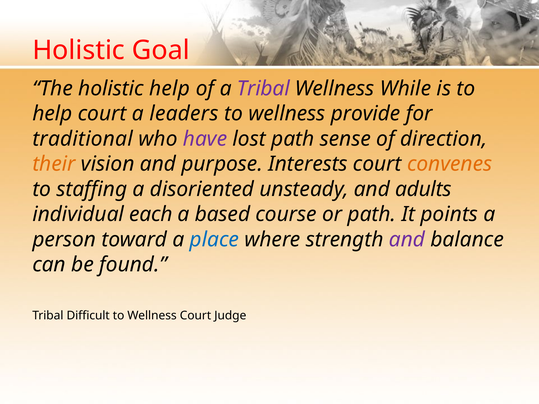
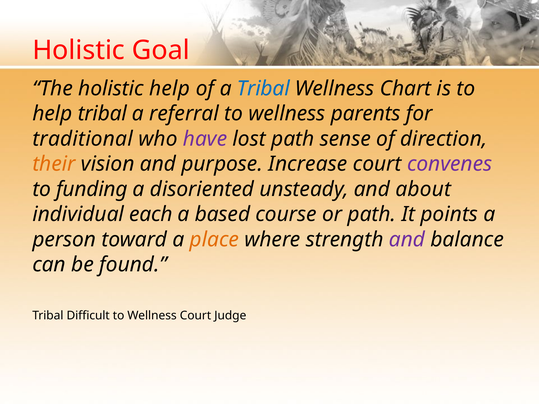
Tribal at (263, 89) colour: purple -> blue
While: While -> Chart
help court: court -> tribal
leaders: leaders -> referral
provide: provide -> parents
Interests: Interests -> Increase
convenes colour: orange -> purple
staffing: staffing -> funding
adults: adults -> about
place colour: blue -> orange
